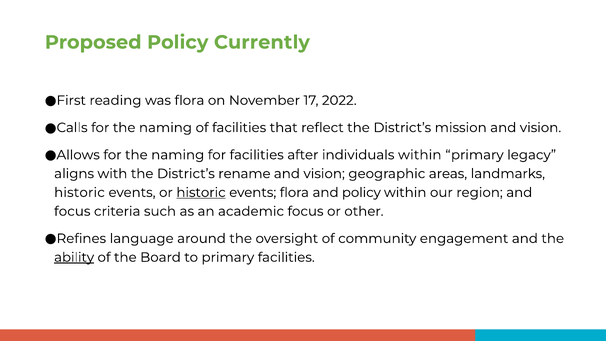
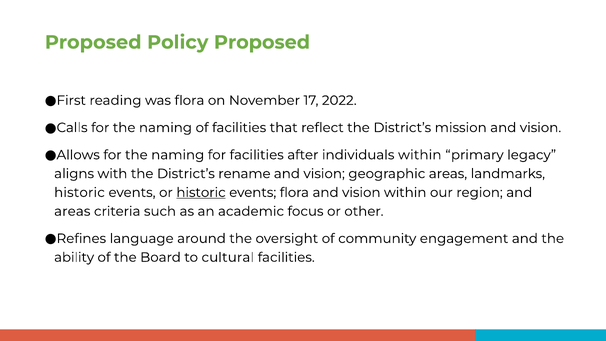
Policy Currently: Currently -> Proposed
flora and policy: policy -> vision
focus at (72, 211): focus -> areas
ability underline: present -> none
to primary: primary -> cultural
